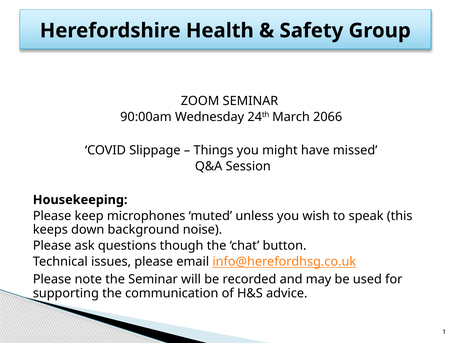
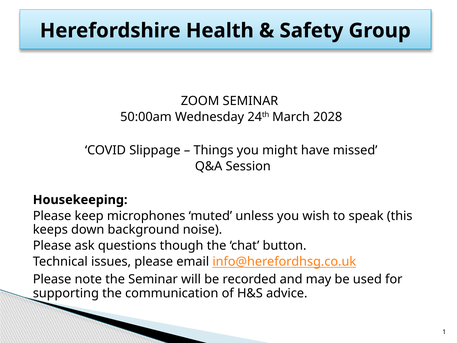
90:00am: 90:00am -> 50:00am
2066: 2066 -> 2028
